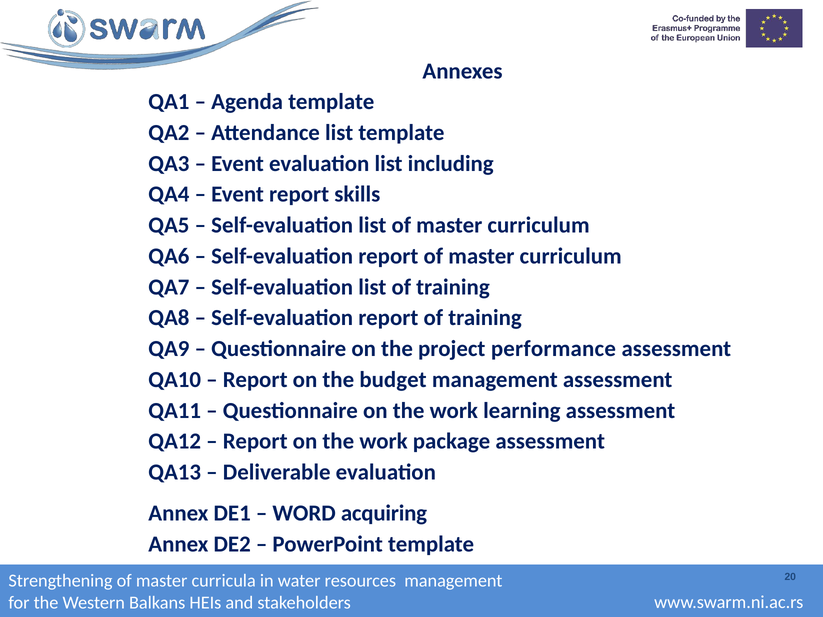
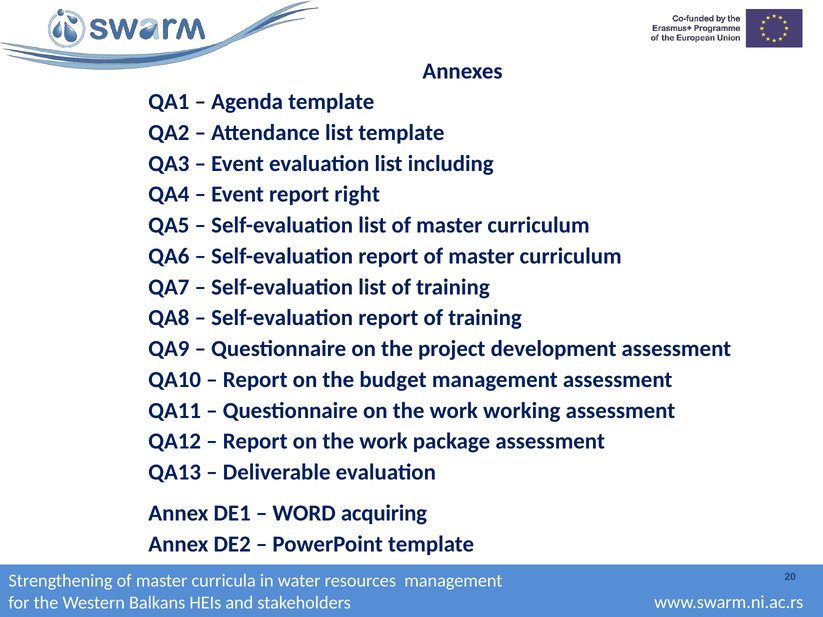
skills: skills -> right
performance: performance -> development
learning: learning -> working
